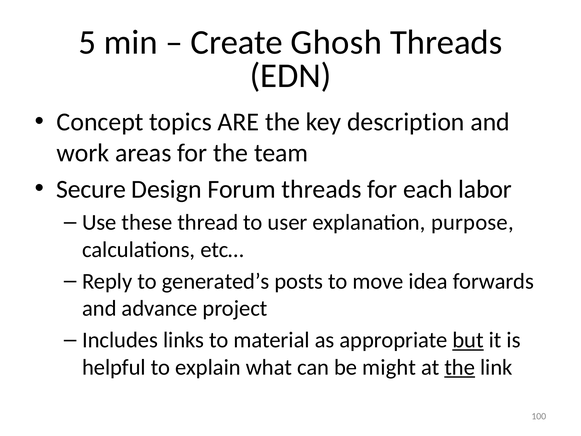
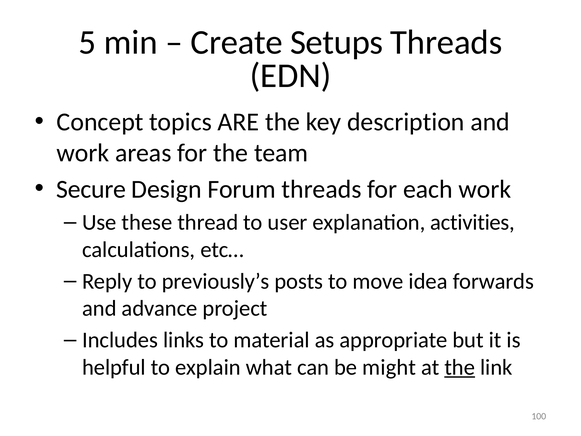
Ghosh: Ghosh -> Setups
each labor: labor -> work
purpose: purpose -> activities
generated’s: generated’s -> previously’s
but underline: present -> none
